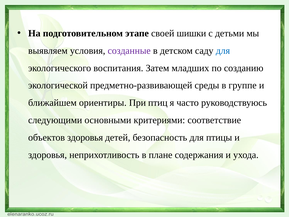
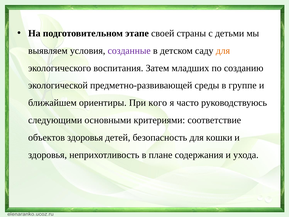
шишки: шишки -> страны
для at (223, 51) colour: blue -> orange
птиц: птиц -> кого
птицы: птицы -> кошки
